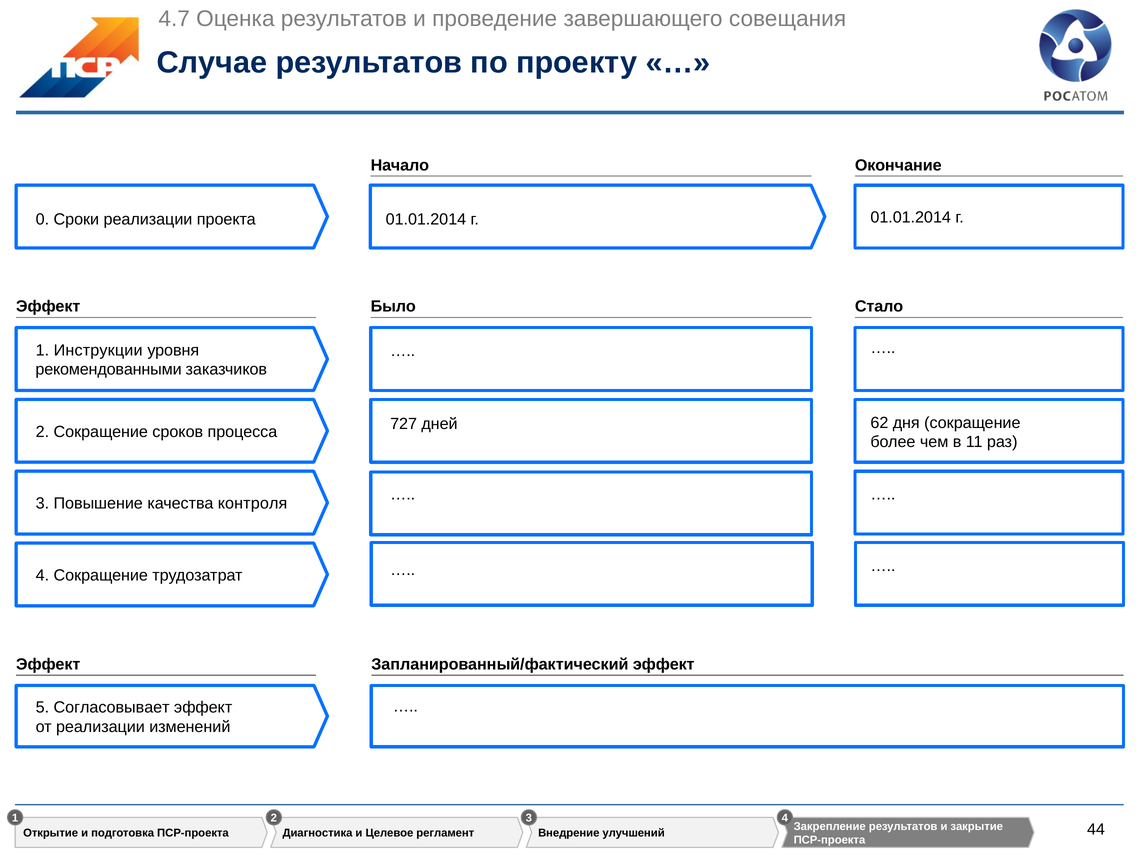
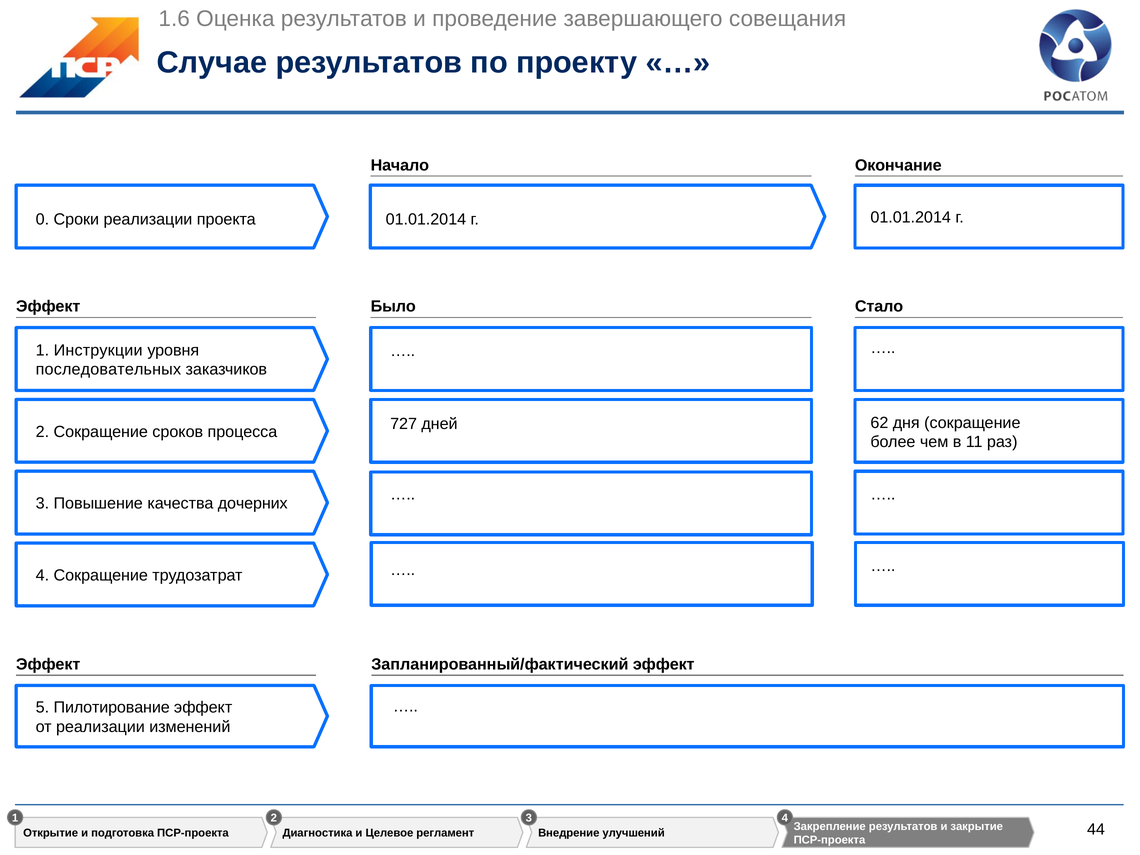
4.7: 4.7 -> 1.6
рекомендованными: рекомендованными -> последовательных
контроля: контроля -> дочерних
Согласовывает: Согласовывает -> Пилотирование
